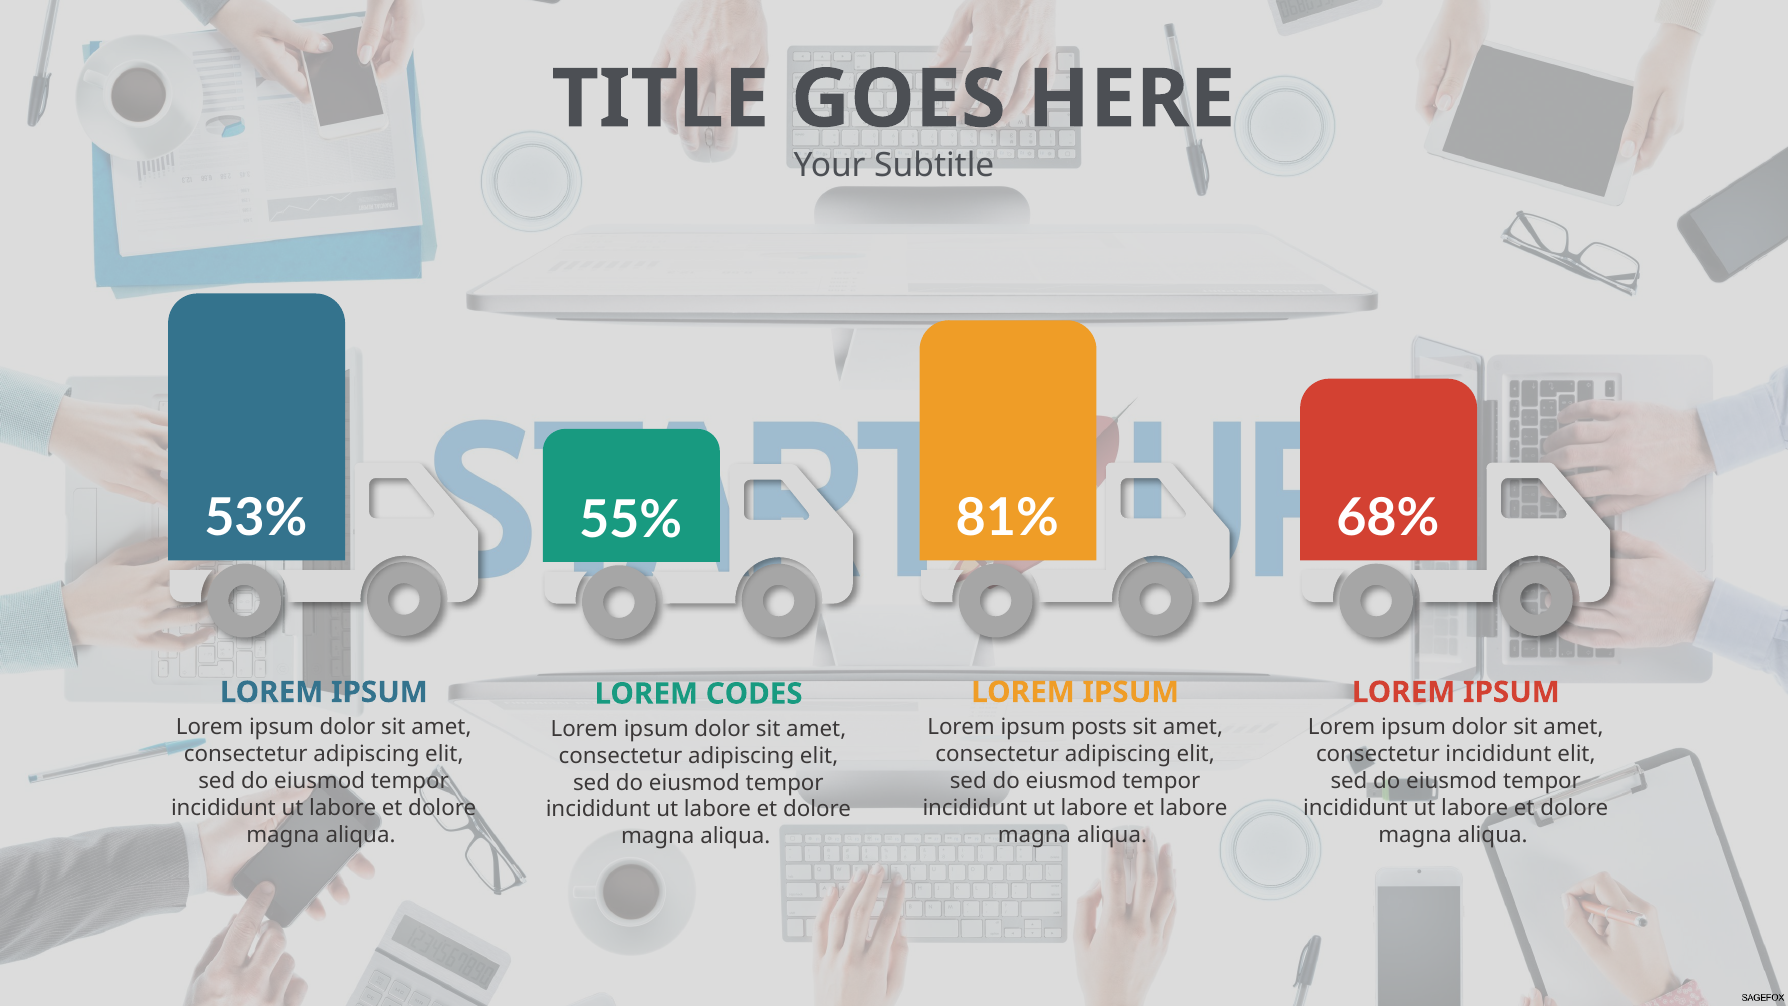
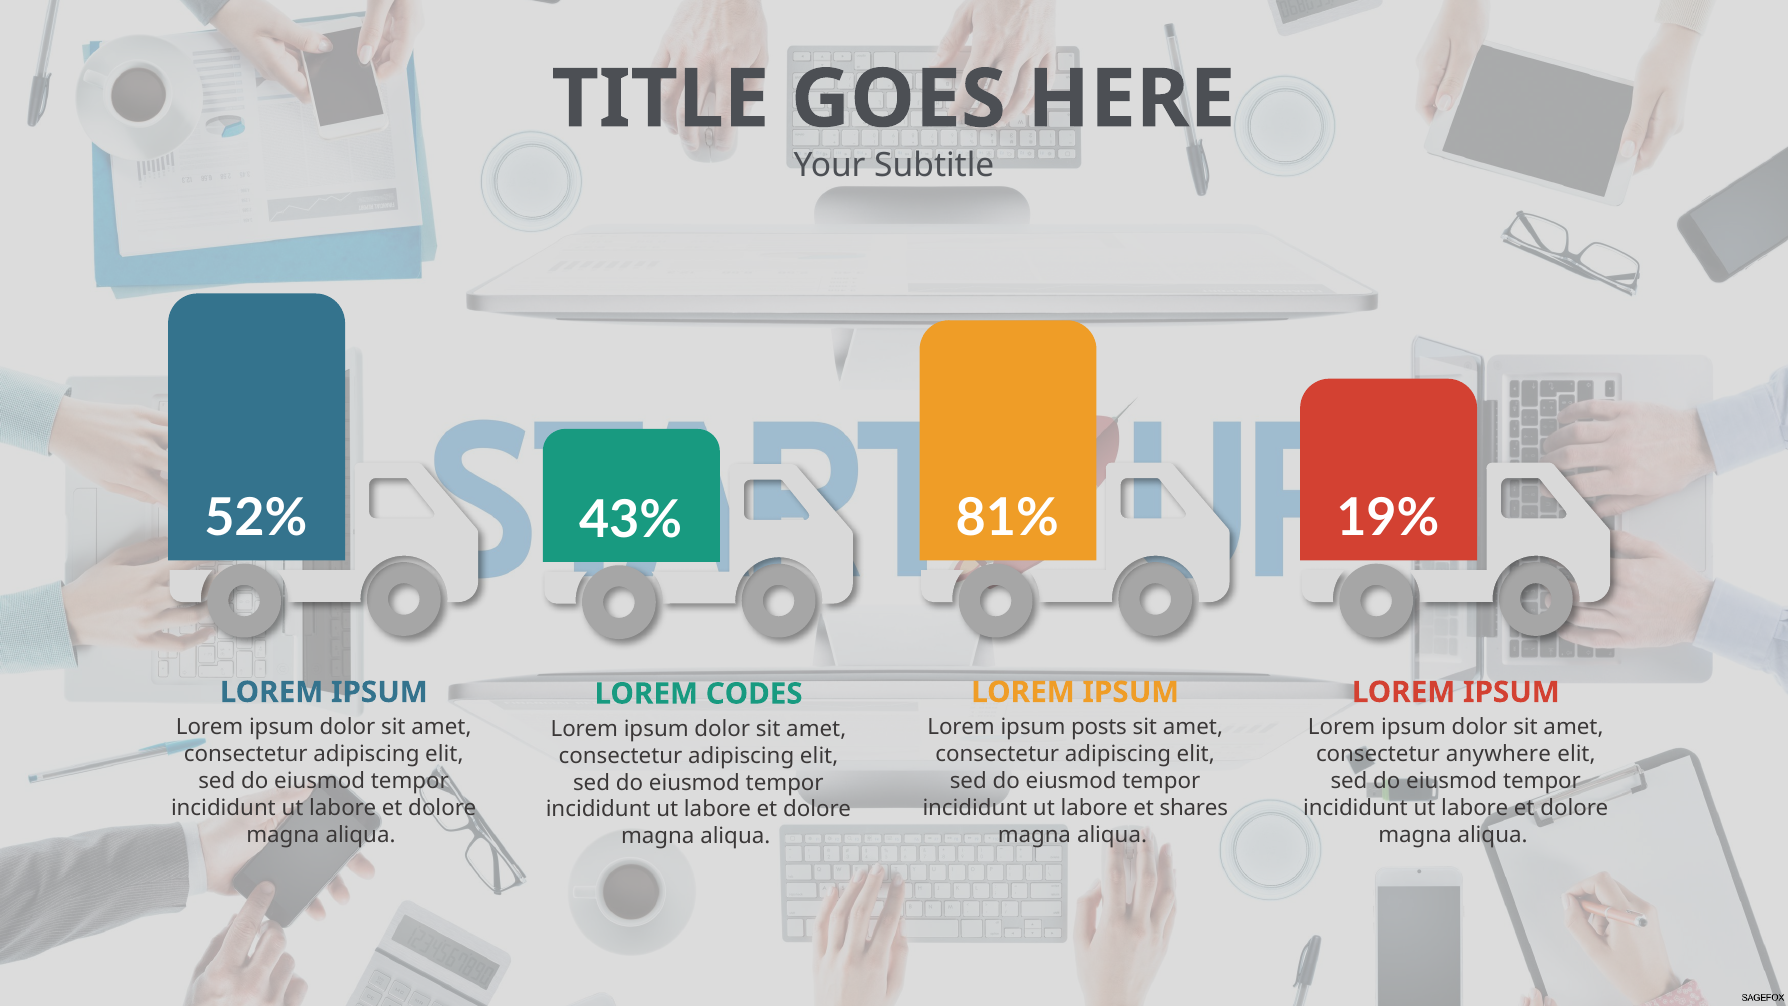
53%: 53% -> 52%
68%: 68% -> 19%
55%: 55% -> 43%
consectetur incididunt: incididunt -> anywhere
et labore: labore -> shares
